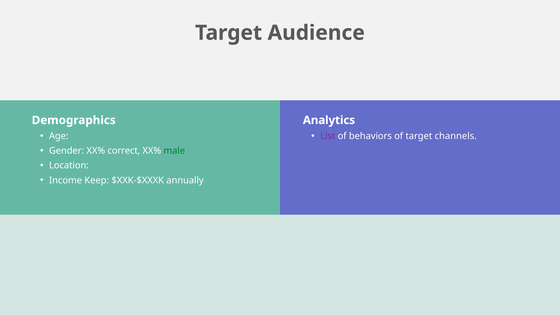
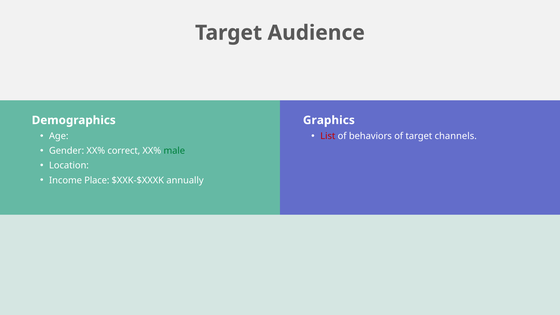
Analytics: Analytics -> Graphics
List colour: purple -> red
Keep: Keep -> Place
